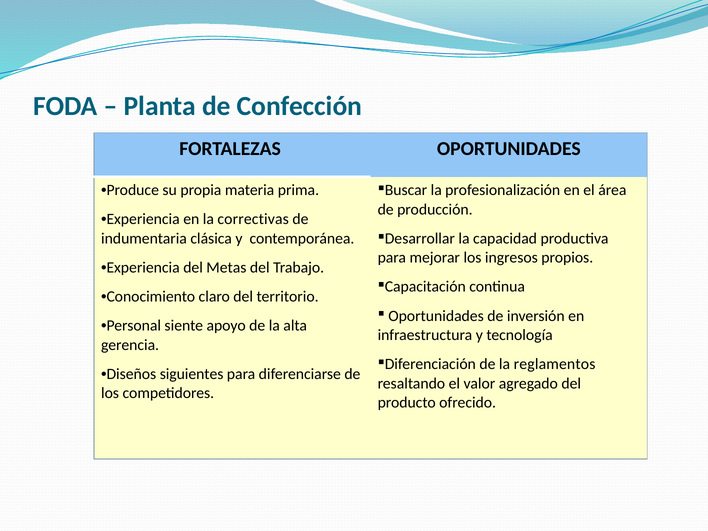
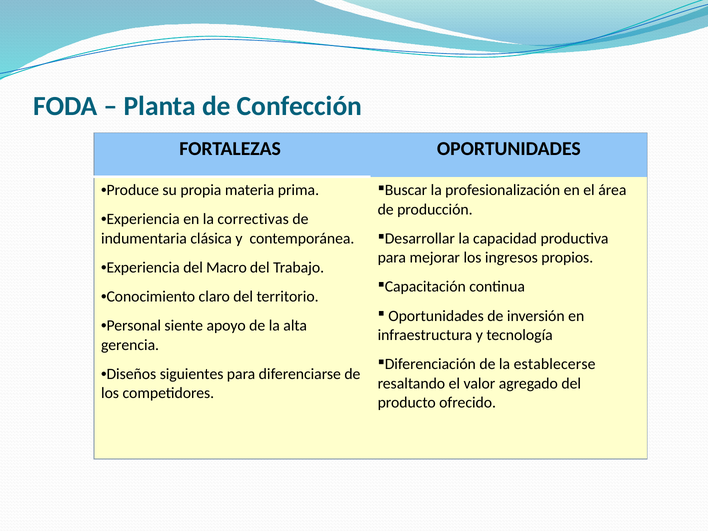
Metas: Metas -> Macro
reglamentos: reglamentos -> establecerse
